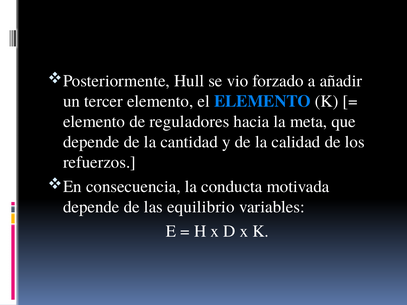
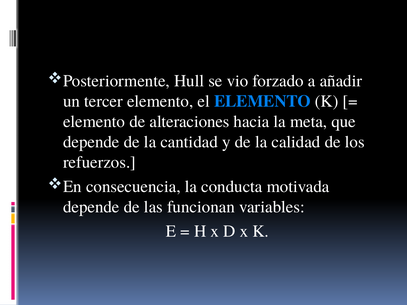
reguladores: reguladores -> alteraciones
equilibrio: equilibrio -> funcionan
